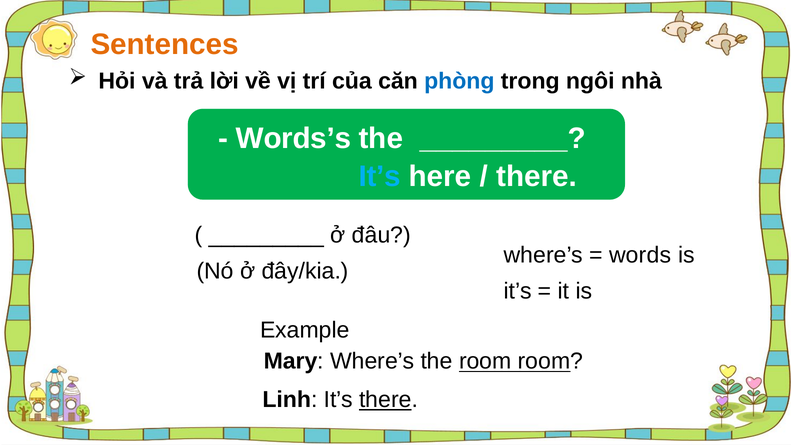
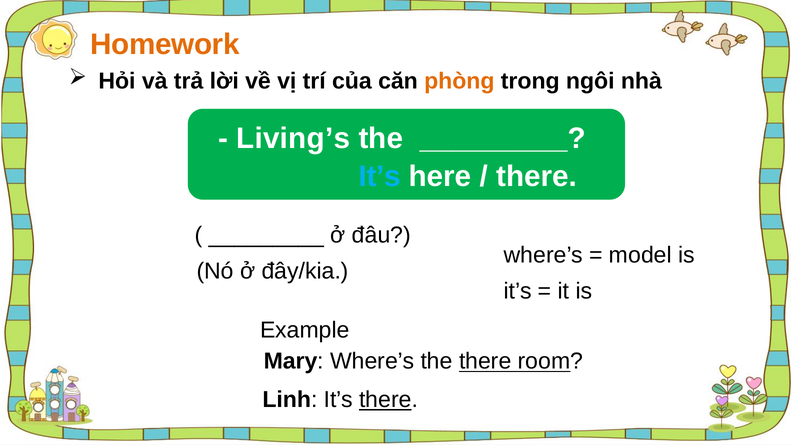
Sentences: Sentences -> Homework
phòng colour: blue -> orange
Words’s: Words’s -> Living’s
words: words -> model
the room: room -> there
